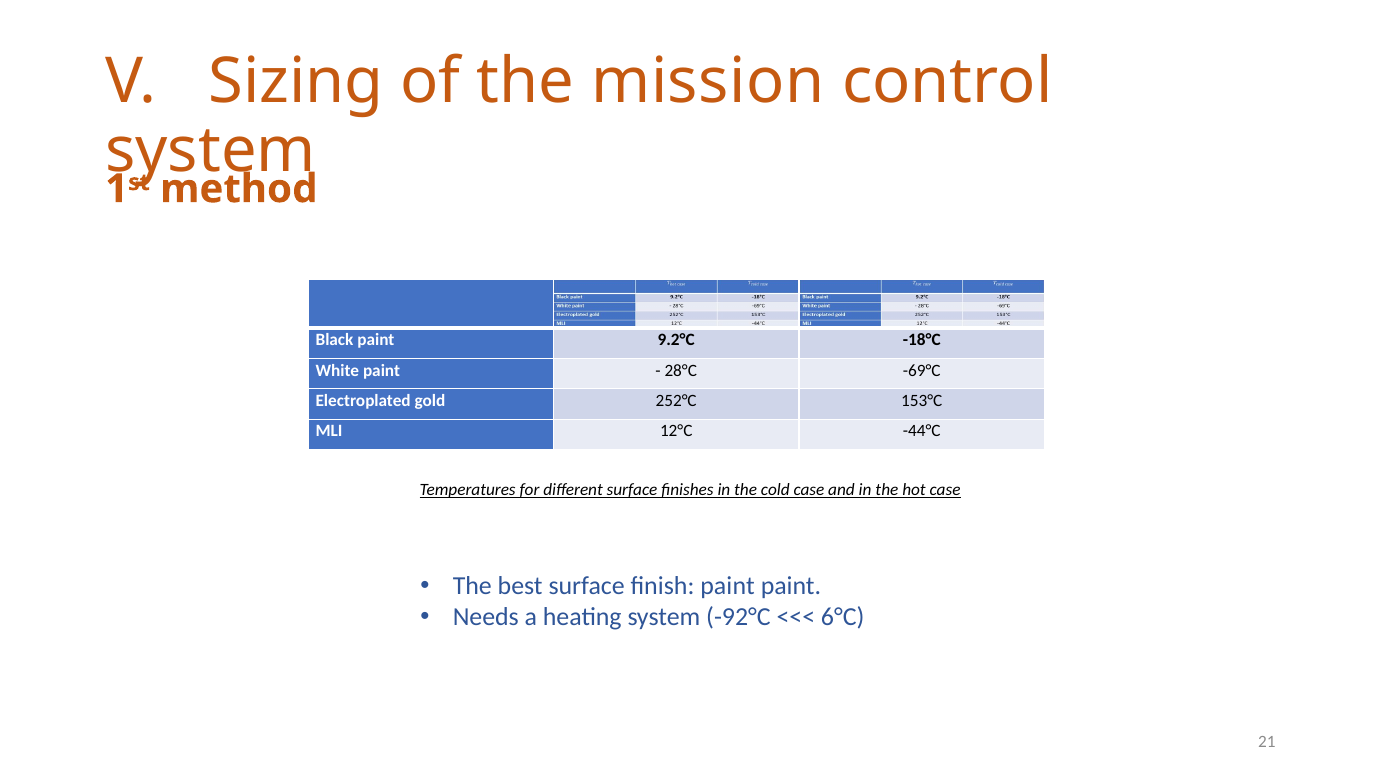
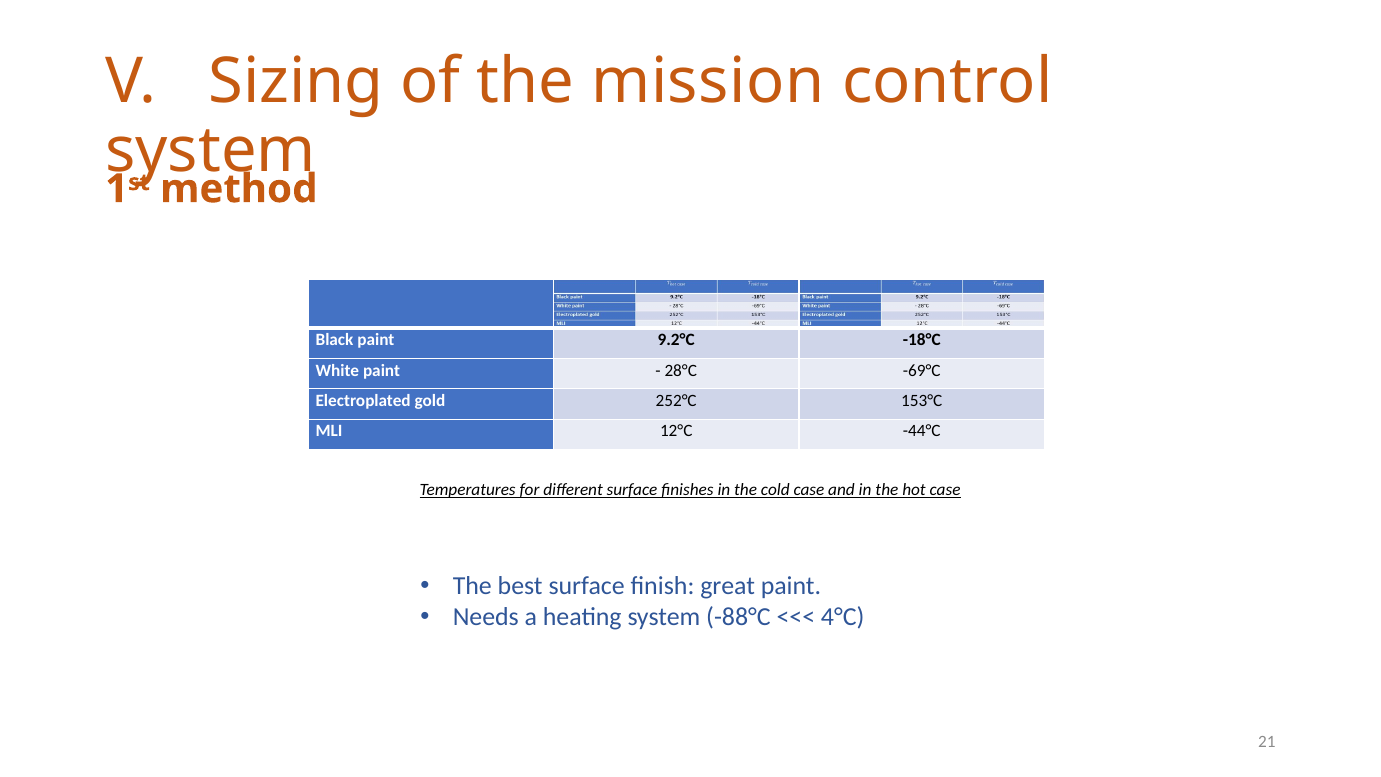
finish paint: paint -> great
-92°C: -92°C -> -88°C
6°C: 6°C -> 4°C
